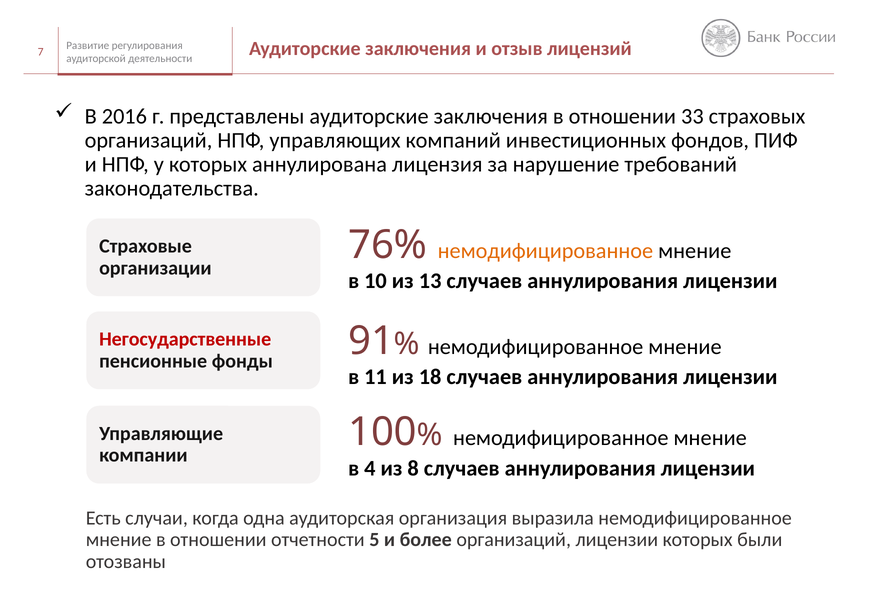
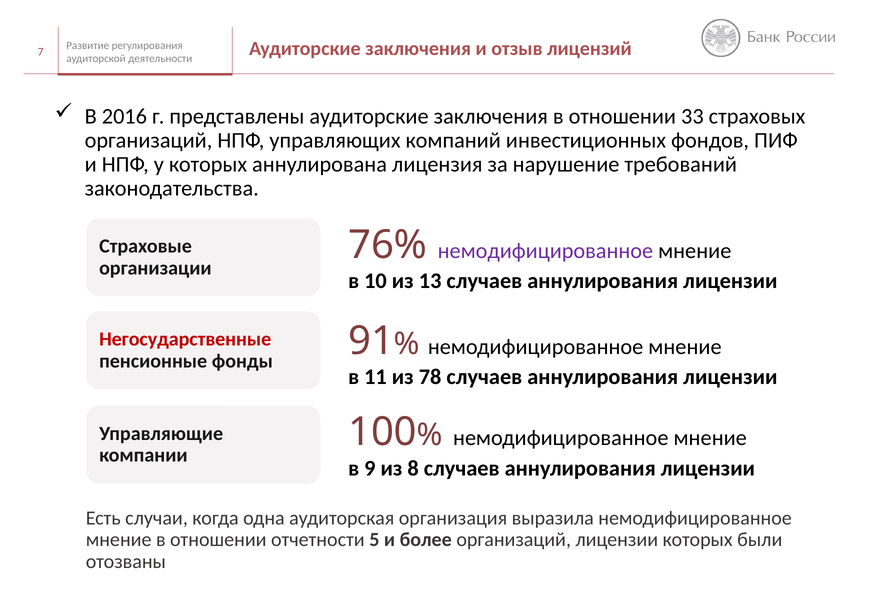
немодифицированное at (545, 251) colour: orange -> purple
18: 18 -> 78
4: 4 -> 9
